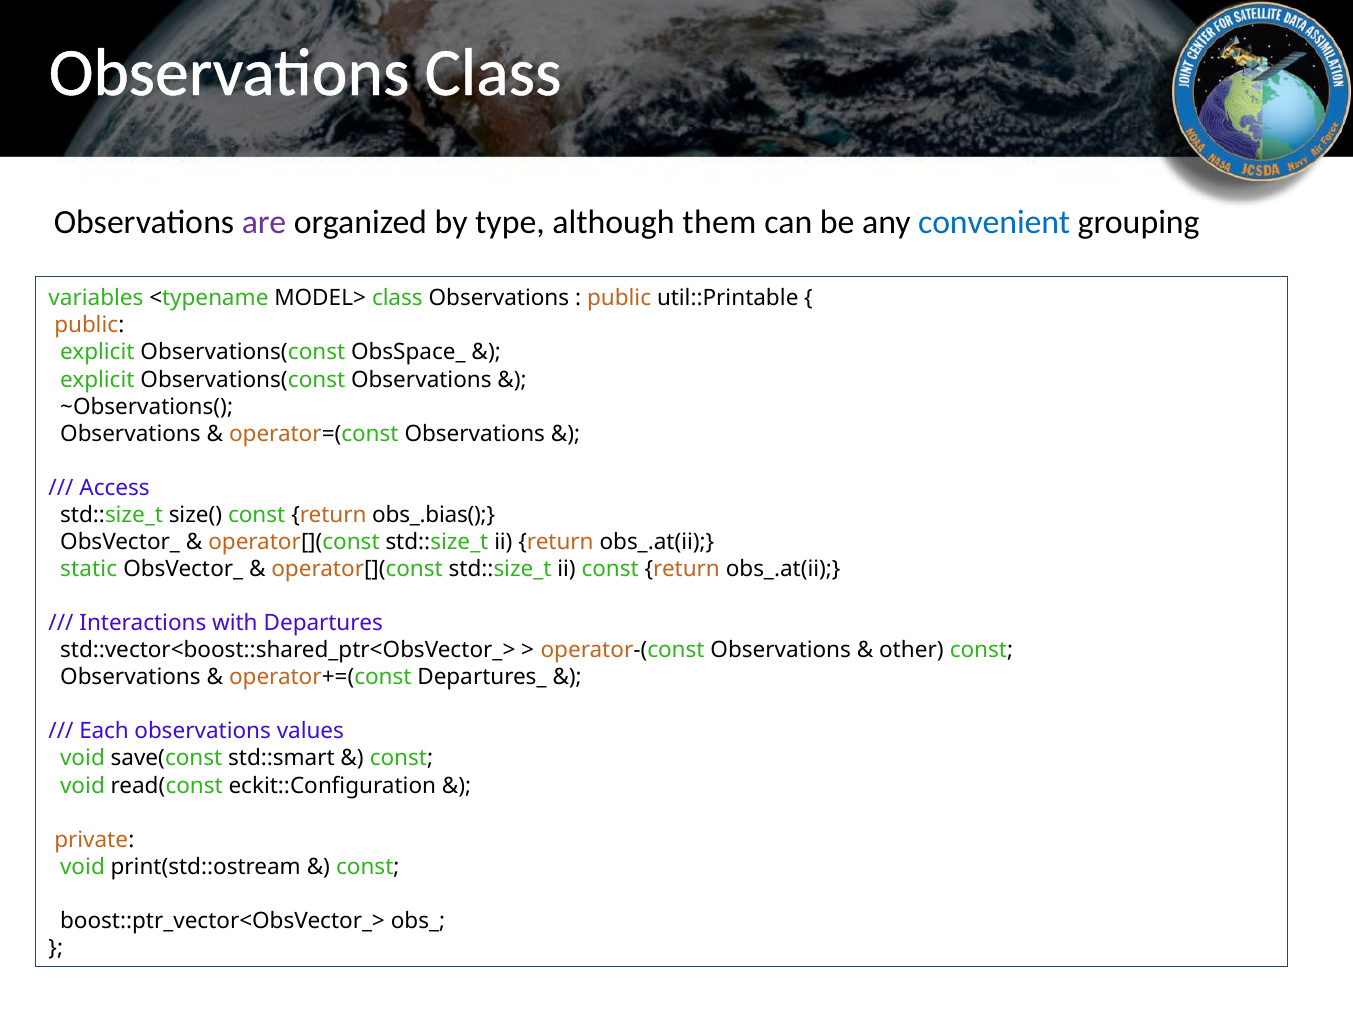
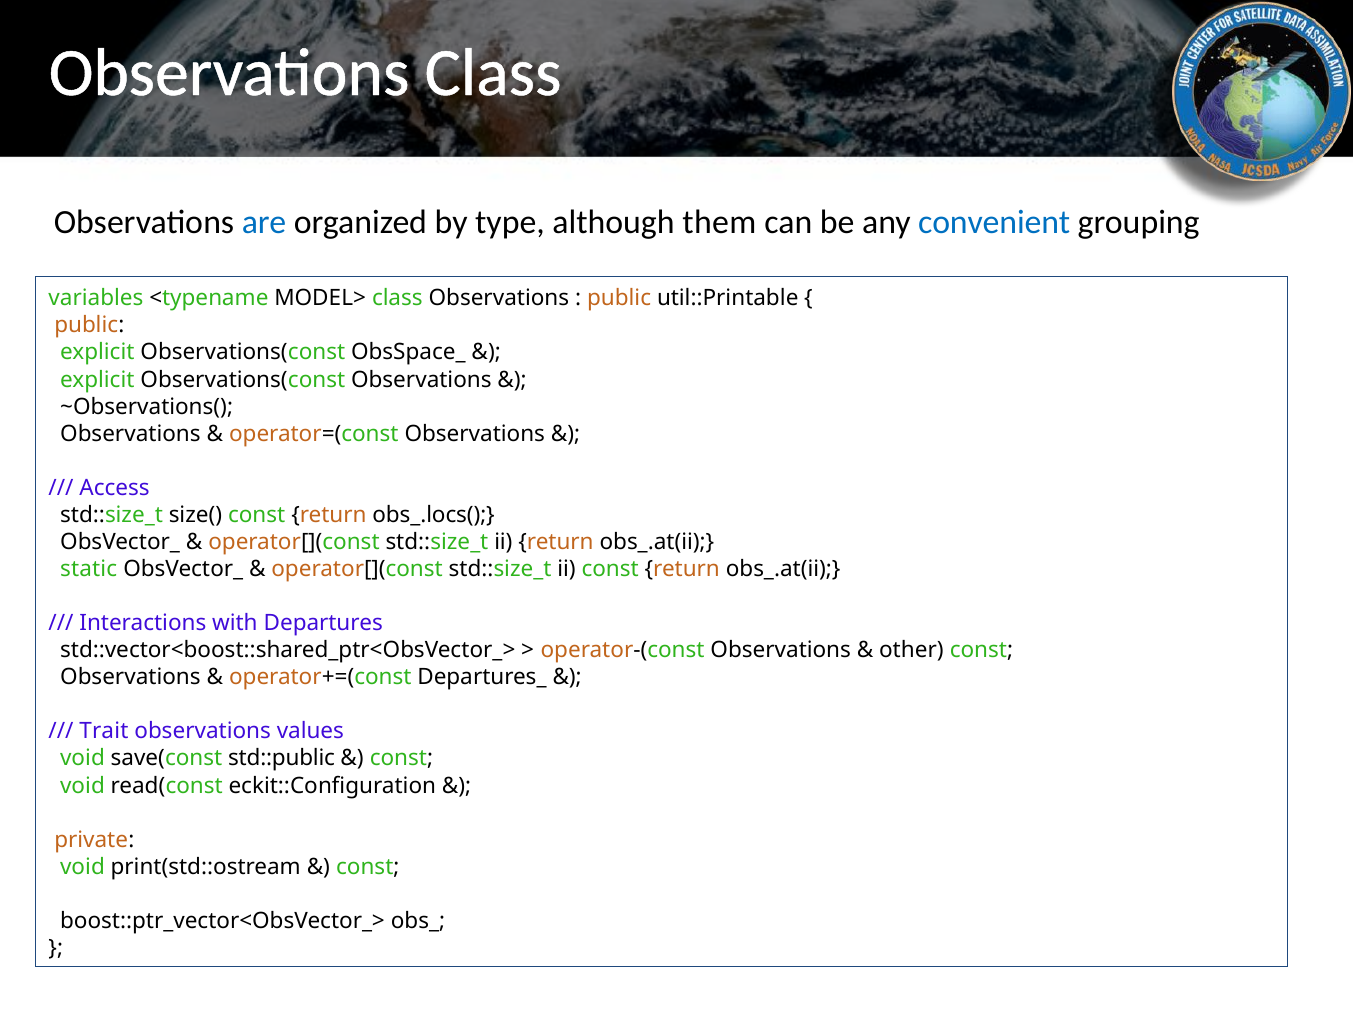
are colour: purple -> blue
obs_.bias(: obs_.bias( -> obs_.locs(
Each: Each -> Trait
std::smart: std::smart -> std::public
